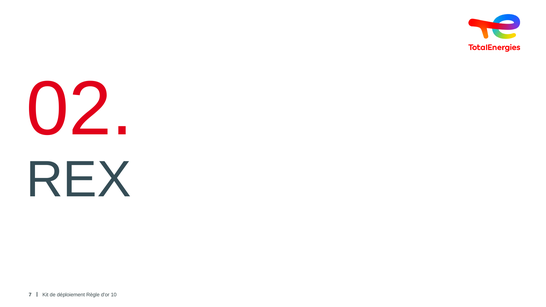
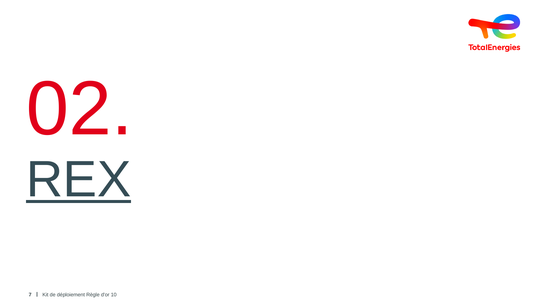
REX underline: none -> present
